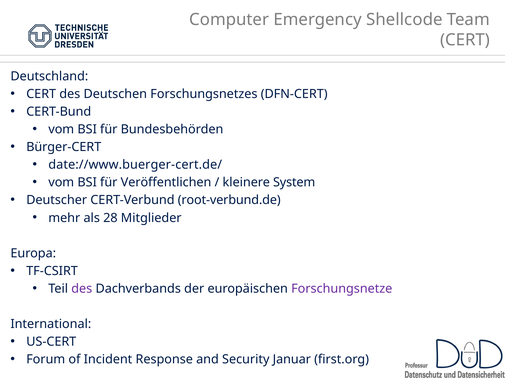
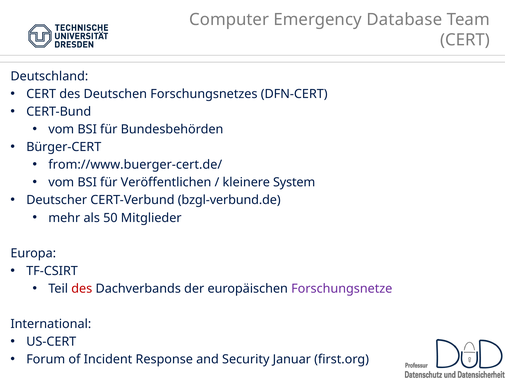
Shellcode: Shellcode -> Database
date://www.buerger-cert.de/: date://www.buerger-cert.de/ -> from://www.buerger-cert.de/
root-verbund.de: root-verbund.de -> bzgl-verbund.de
28: 28 -> 50
des at (82, 288) colour: purple -> red
